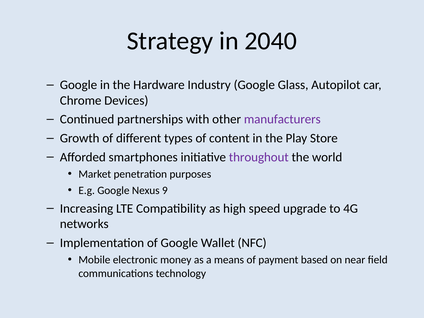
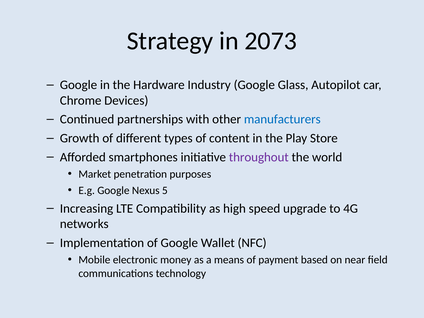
2040: 2040 -> 2073
manufacturers colour: purple -> blue
9: 9 -> 5
